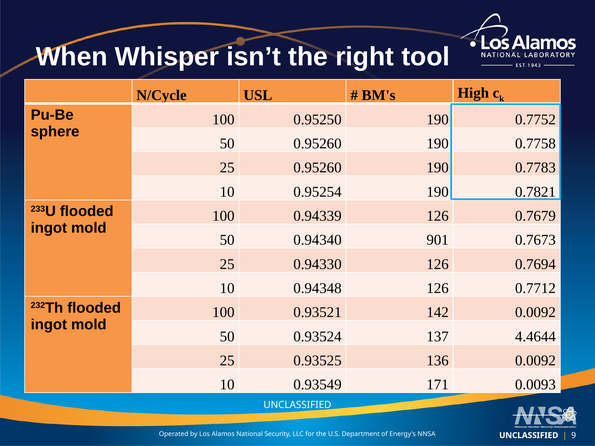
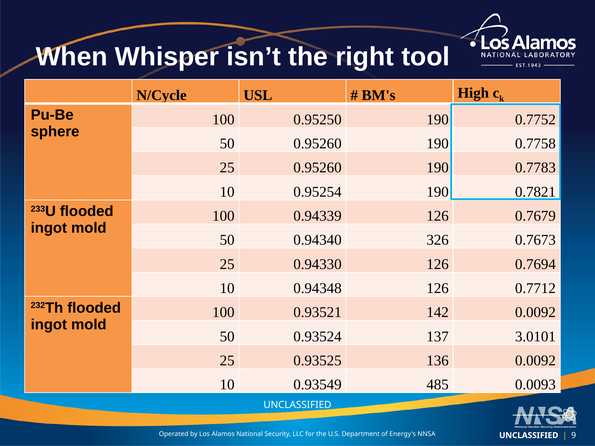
901: 901 -> 326
4.4644: 4.4644 -> 3.0101
171: 171 -> 485
